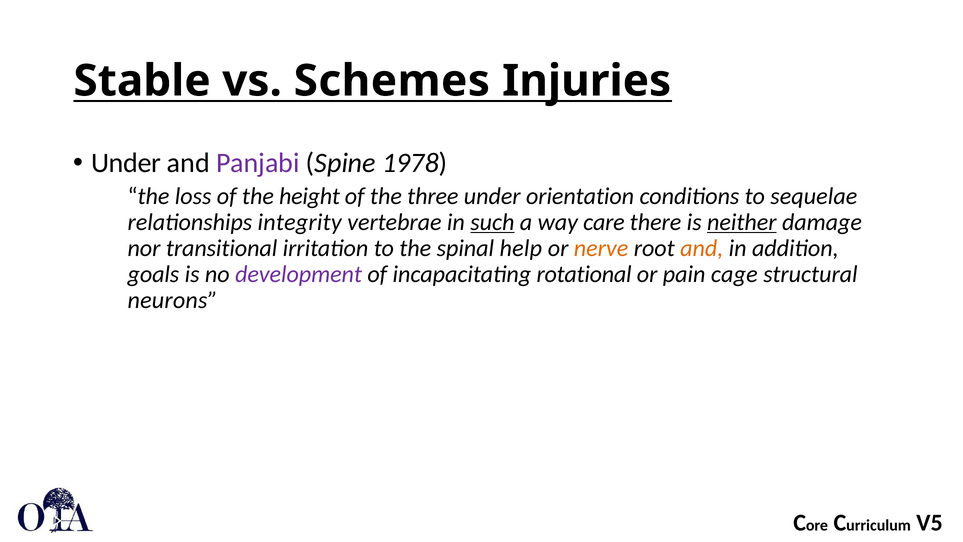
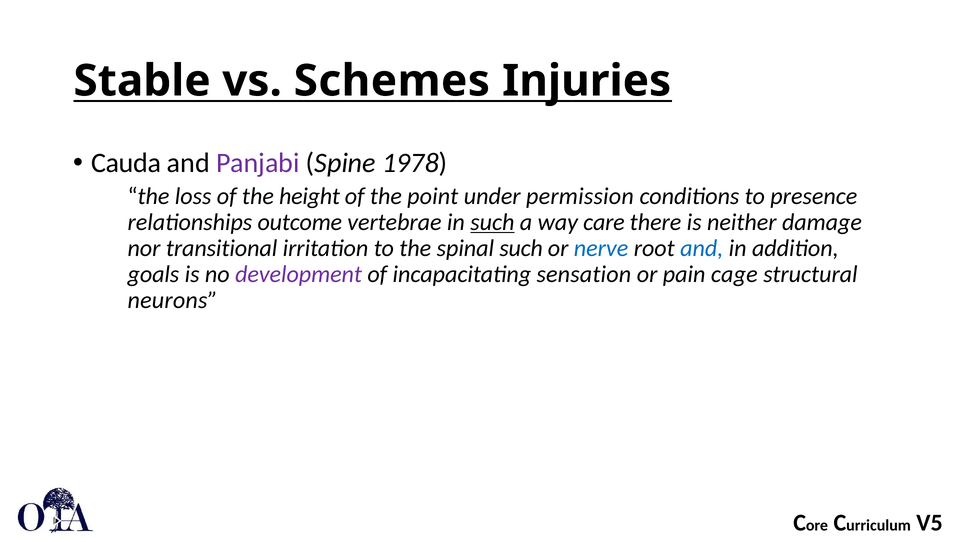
Under at (126, 163): Under -> Cauda
three: three -> point
orientation: orientation -> permission
sequelae: sequelae -> presence
integrity: integrity -> outcome
neither underline: present -> none
spinal help: help -> such
nerve colour: orange -> blue
and at (702, 248) colour: orange -> blue
rotational: rotational -> sensation
